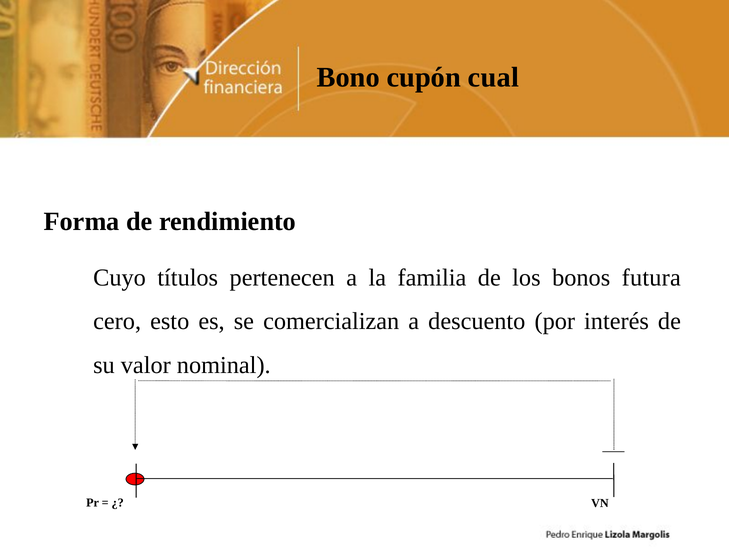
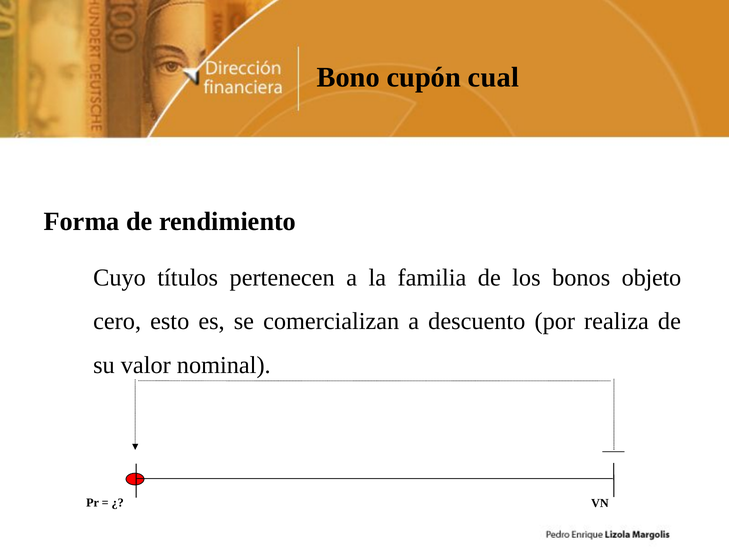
futura: futura -> objeto
interés: interés -> realiza
